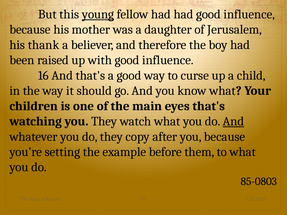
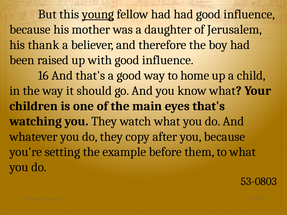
curse: curse -> home
And at (233, 121) underline: present -> none
85-0803: 85-0803 -> 53-0803
